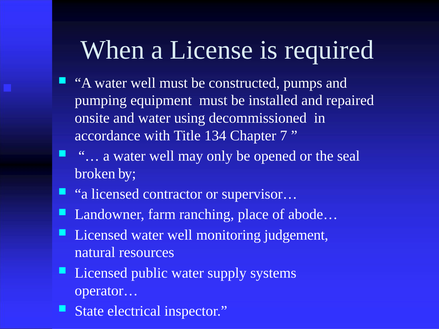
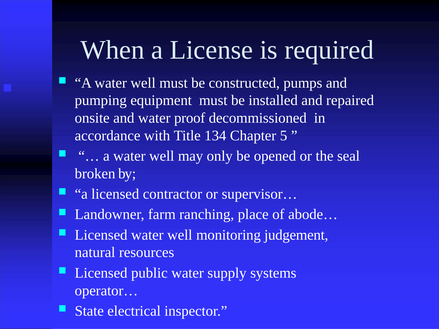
using: using -> proof
7: 7 -> 5
